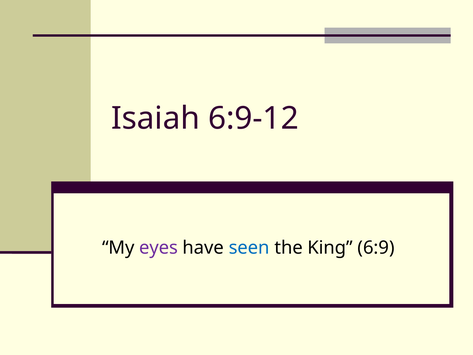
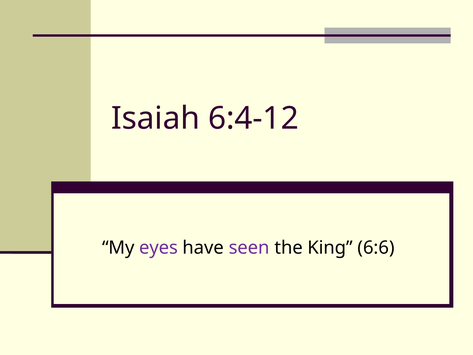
6:9-12: 6:9-12 -> 6:4-12
seen colour: blue -> purple
6:9: 6:9 -> 6:6
